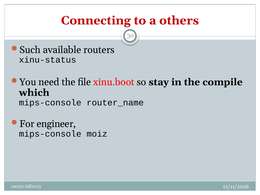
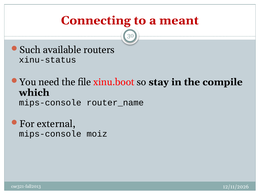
others: others -> meant
engineer: engineer -> external
